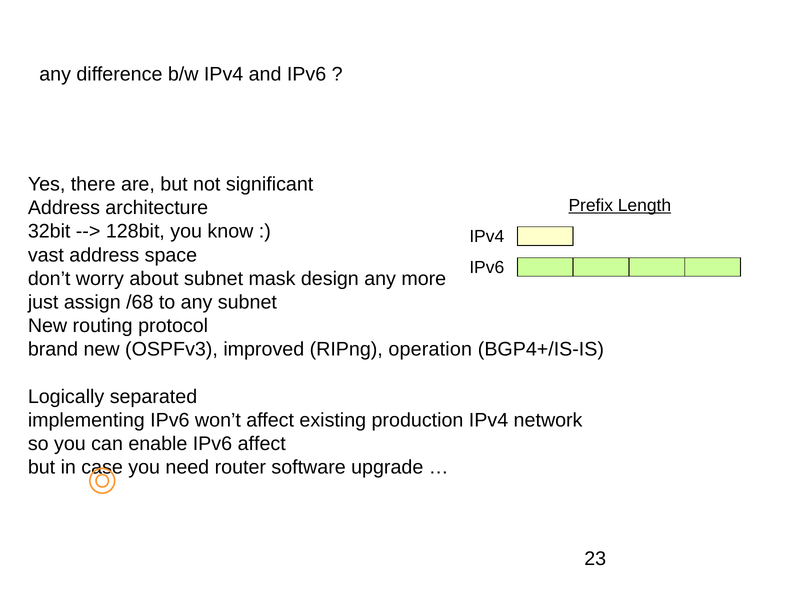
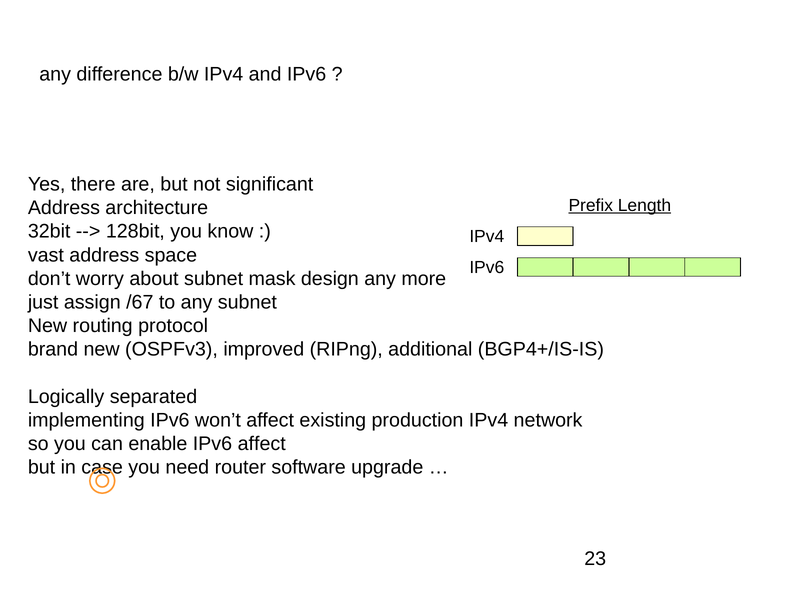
/68: /68 -> /67
operation: operation -> additional
